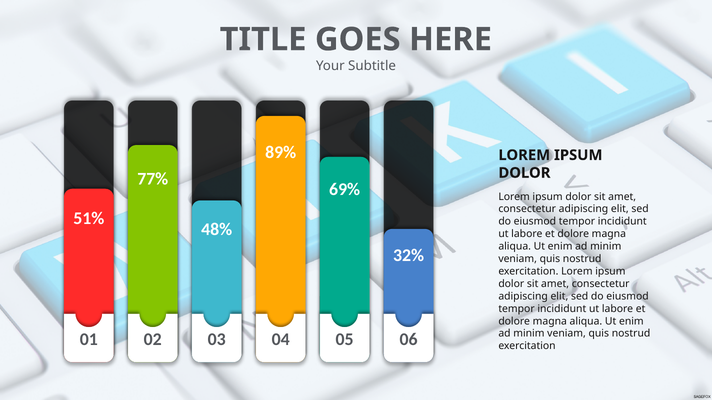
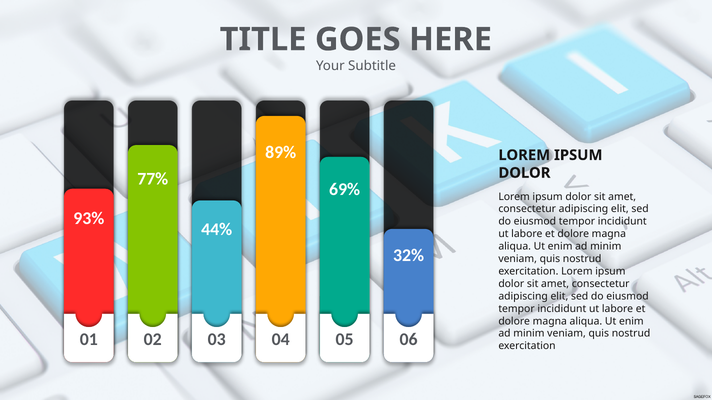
51%: 51% -> 93%
48%: 48% -> 44%
